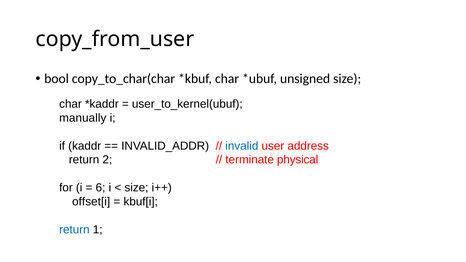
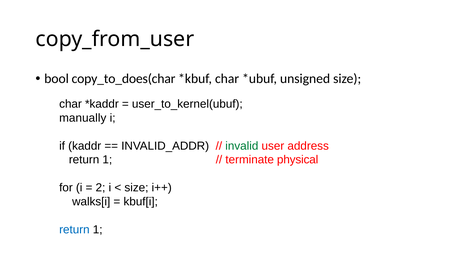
copy_to_char(char: copy_to_char(char -> copy_to_does(char
invalid colour: blue -> green
2 at (107, 160): 2 -> 1
6: 6 -> 2
offset[i: offset[i -> walks[i
